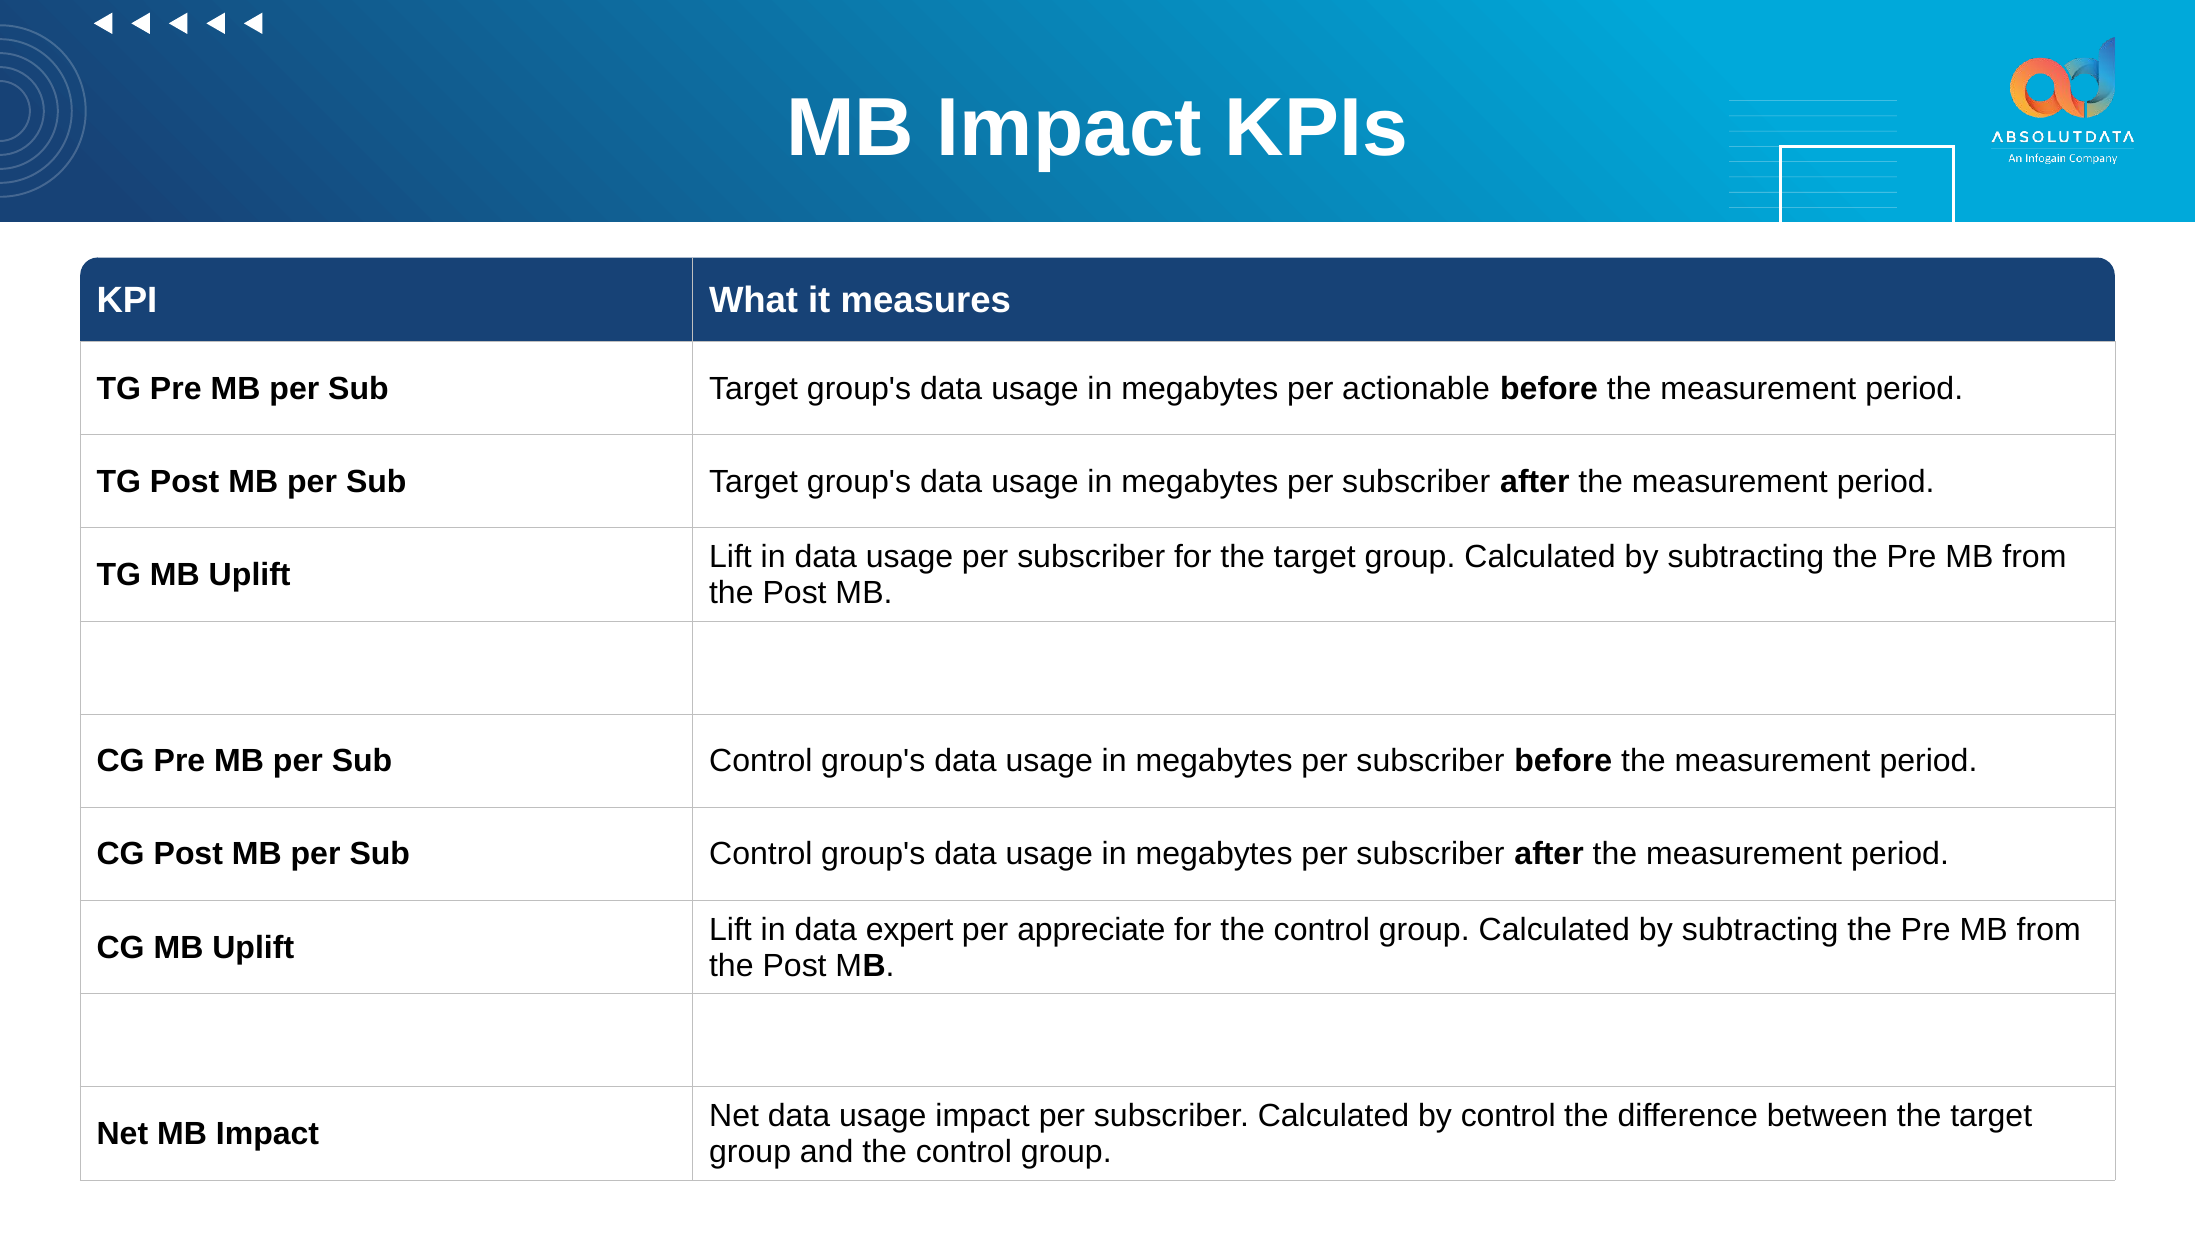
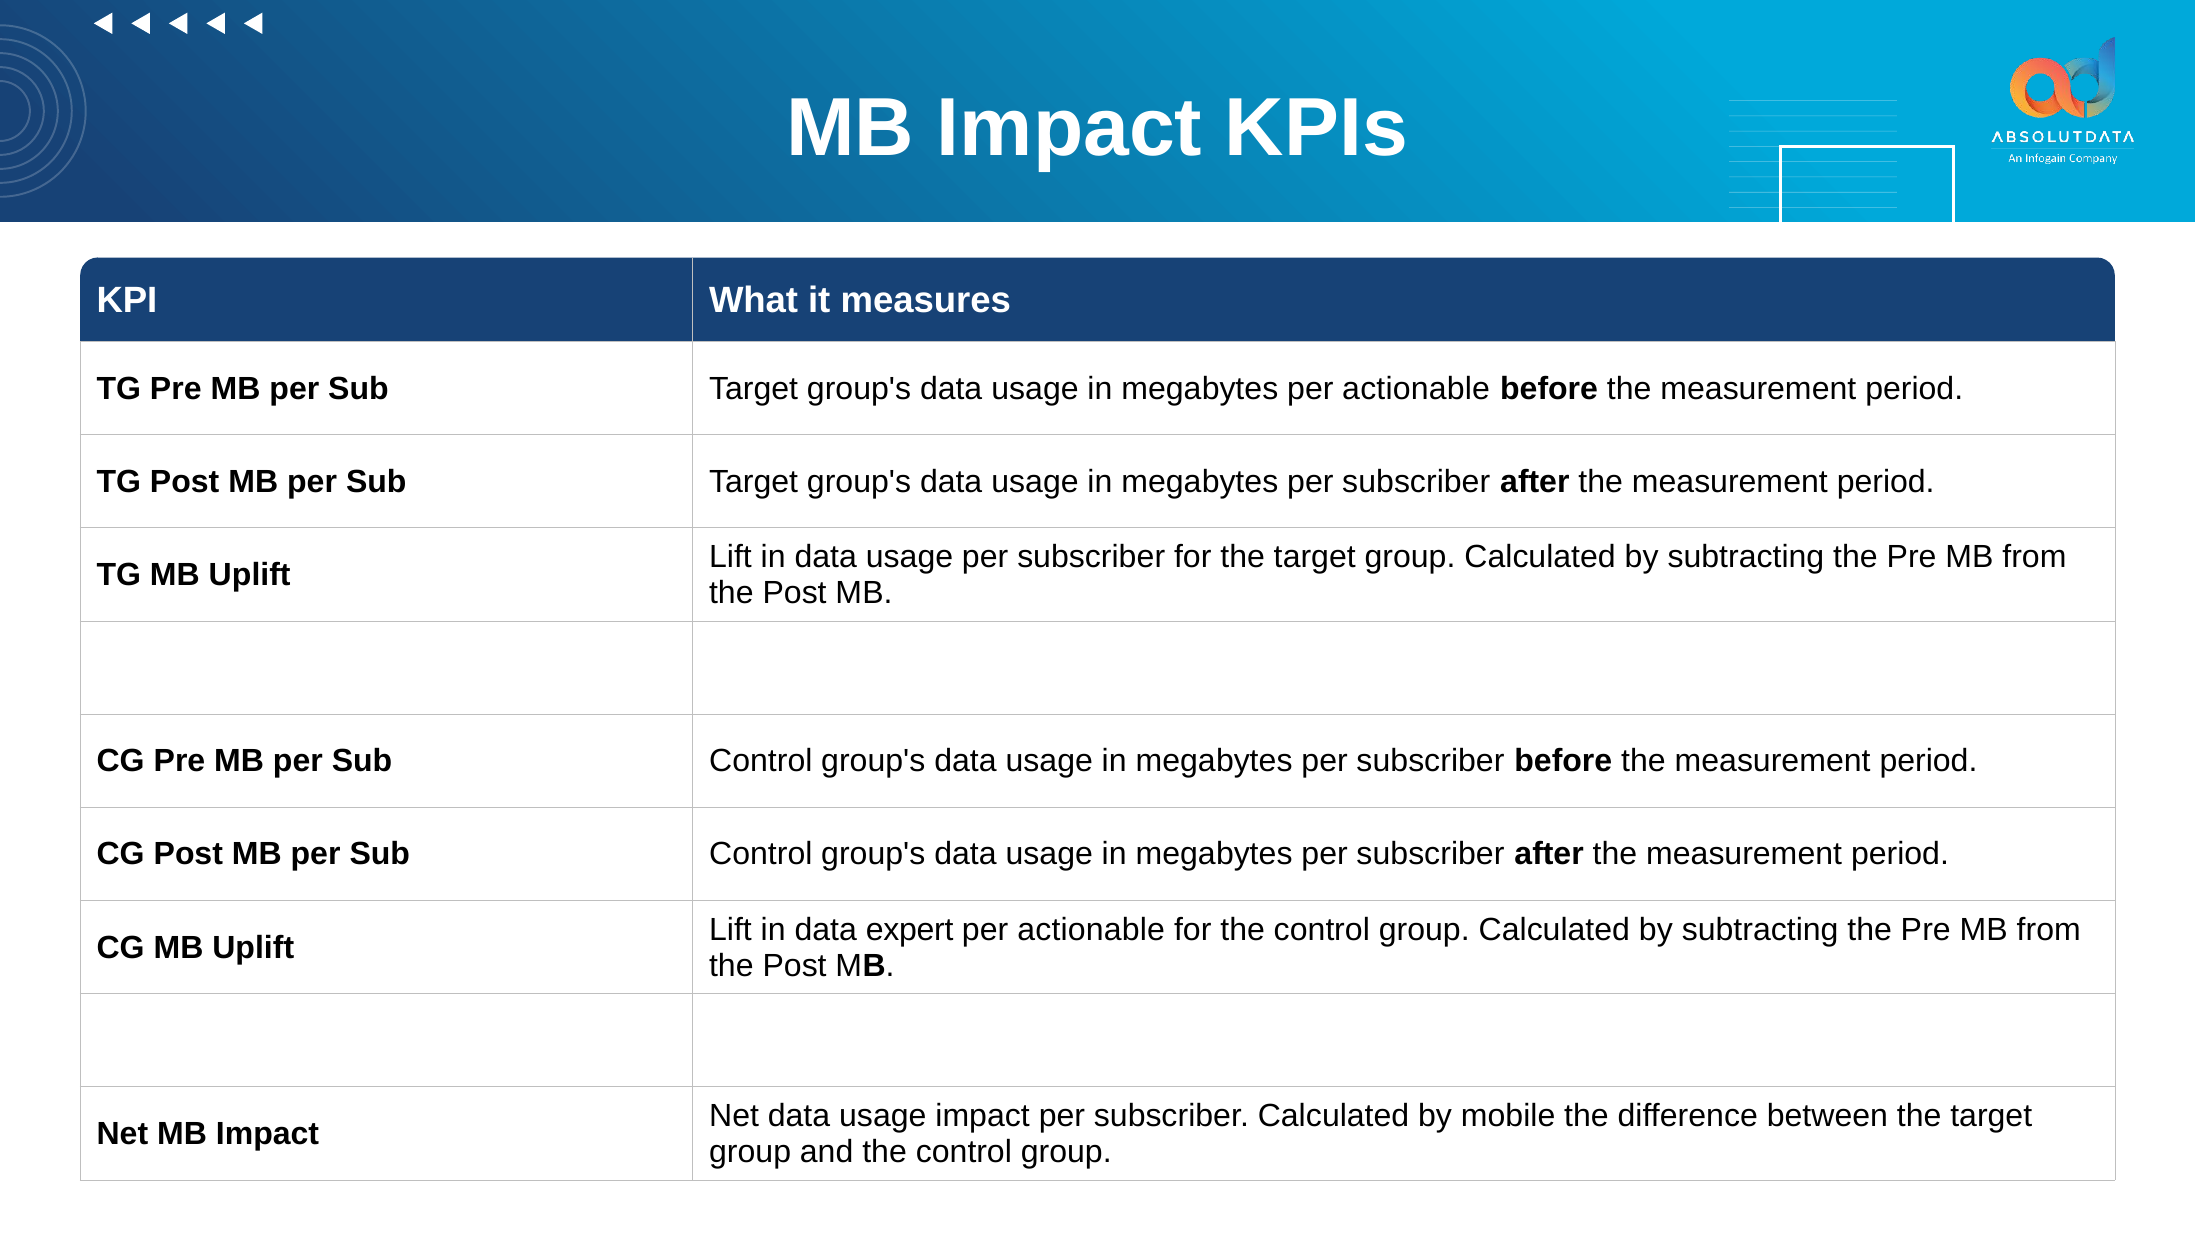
appreciate at (1091, 929): appreciate -> actionable
by control: control -> mobile
